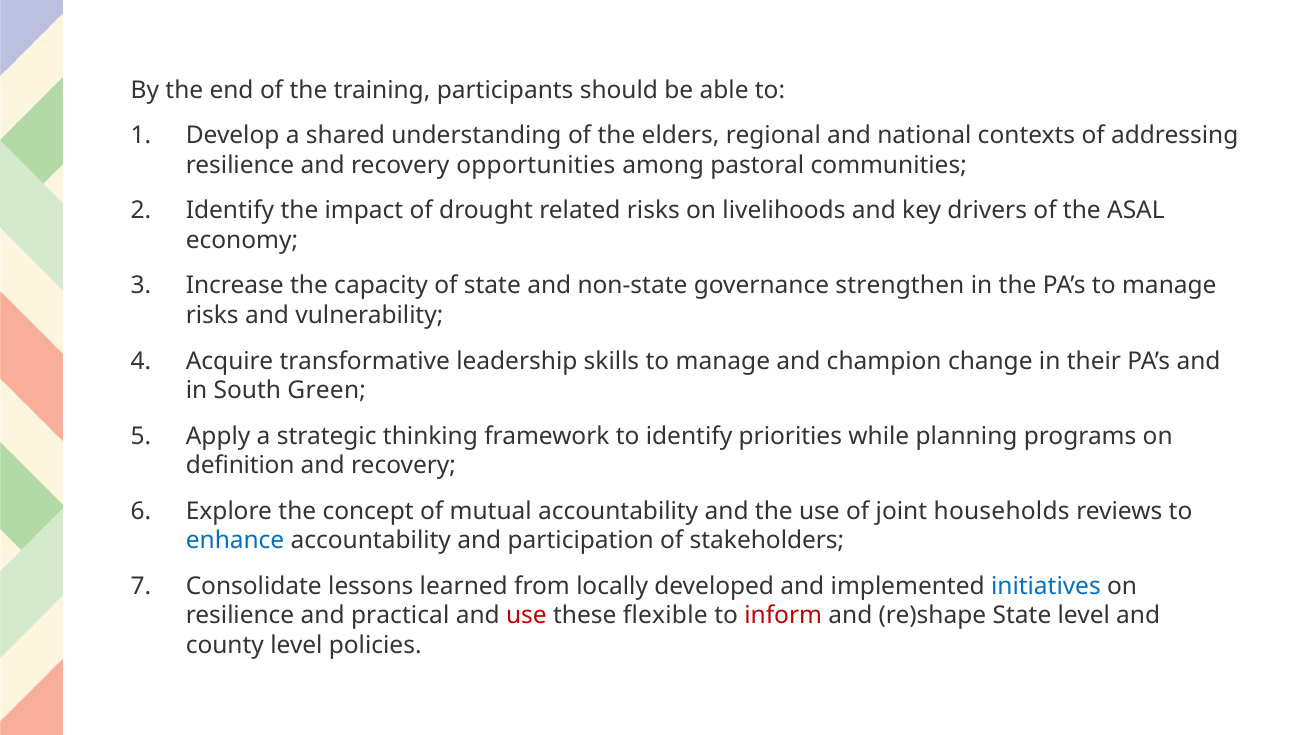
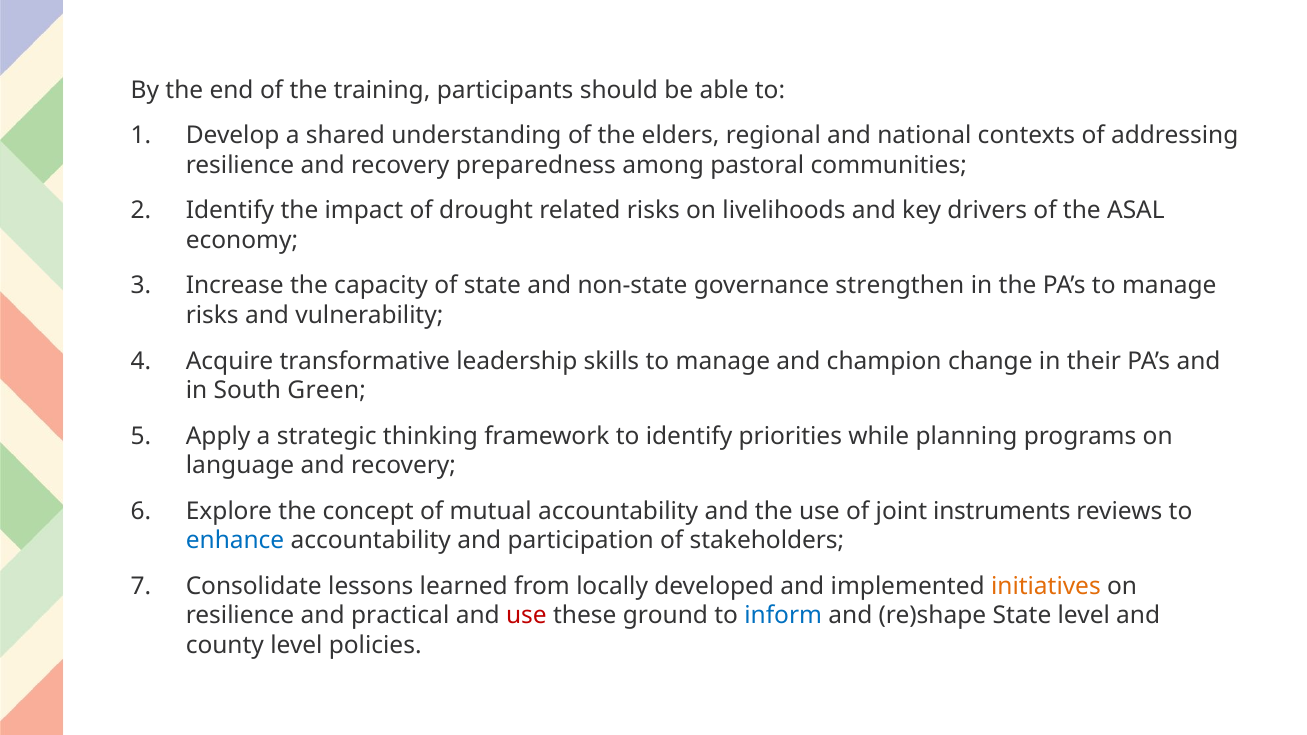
opportunities: opportunities -> preparedness
definition: definition -> language
households: households -> instruments
initiatives colour: blue -> orange
flexible: flexible -> ground
inform colour: red -> blue
